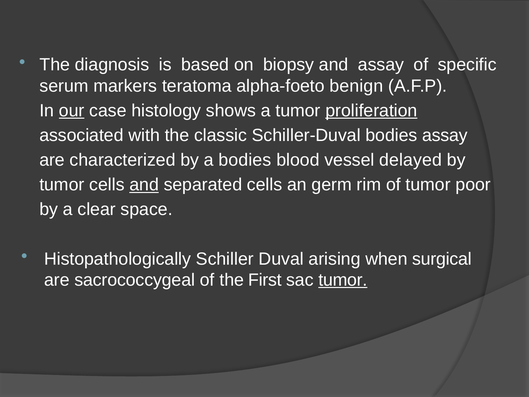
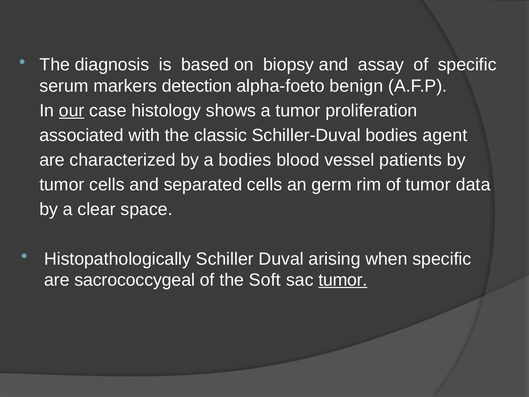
teratoma: teratoma -> detection
proliferation underline: present -> none
bodies assay: assay -> agent
delayed: delayed -> patients
and at (144, 185) underline: present -> none
poor: poor -> data
when surgical: surgical -> specific
First: First -> Soft
